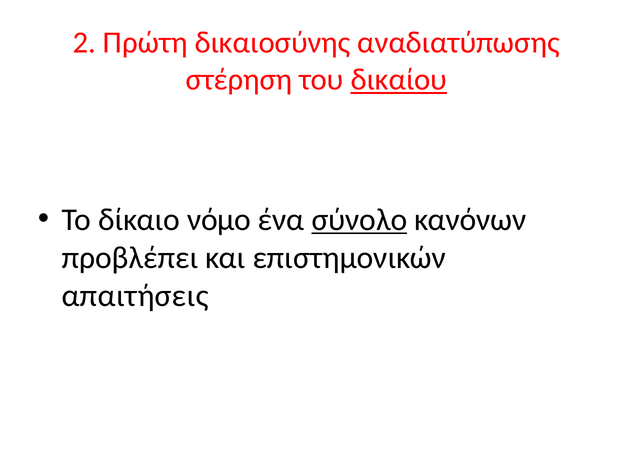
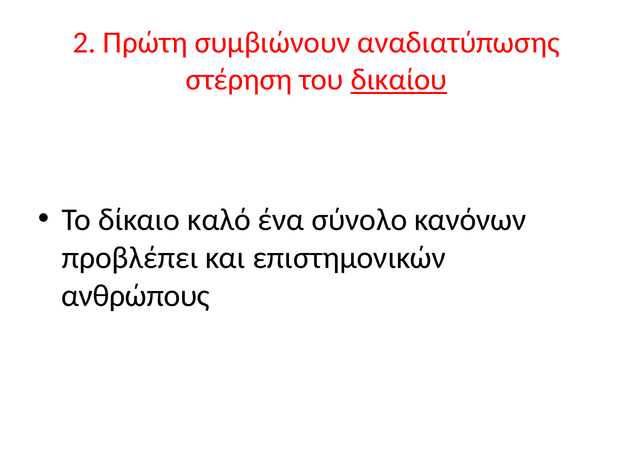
δικαιοσύνης: δικαιοσύνης -> συμβιώνουν
νόμο: νόμο -> καλό
σύνολο underline: present -> none
απαιτήσεις: απαιτήσεις -> ανθρώπους
